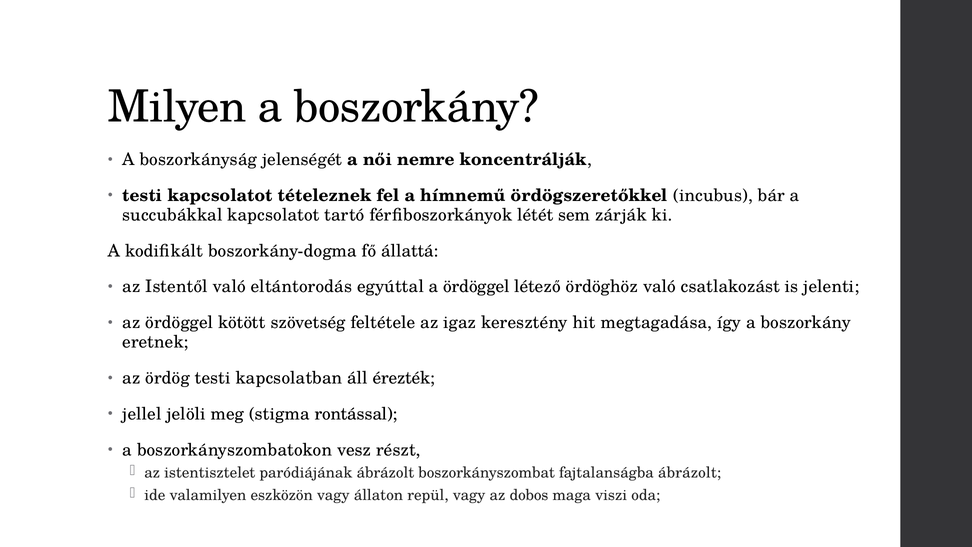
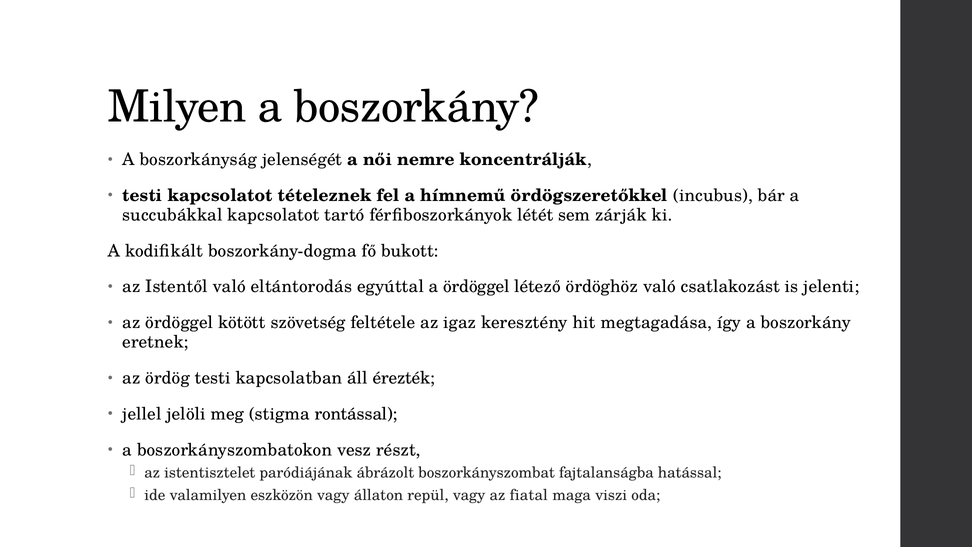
állattá: állattá -> bukott
fajtalanságba ábrázolt: ábrázolt -> hatással
dobos: dobos -> fiatal
